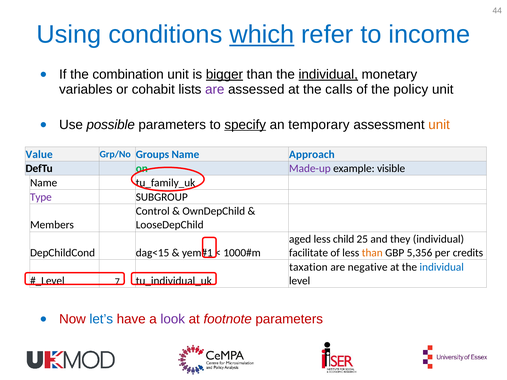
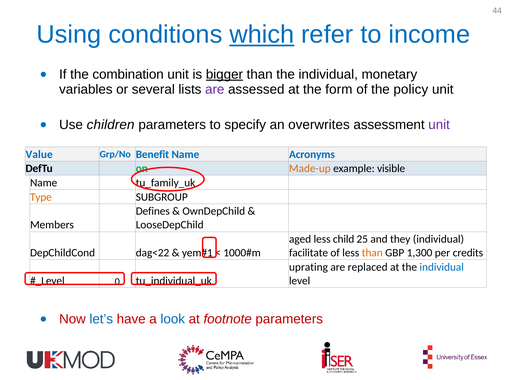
individual at (328, 74) underline: present -> none
cohabit: cohabit -> several
calls: calls -> form
possible: possible -> children
specify underline: present -> none
temporary: temporary -> overwrites
unit at (439, 125) colour: orange -> purple
Groups: Groups -> Benefit
Approach: Approach -> Acronyms
Made-up colour: purple -> orange
Type colour: purple -> orange
Control: Control -> Defines
dag<15: dag<15 -> dag<22
5,356: 5,356 -> 1,300
taxation: taxation -> uprating
negative: negative -> replaced
7: 7 -> 0
look colour: purple -> blue
